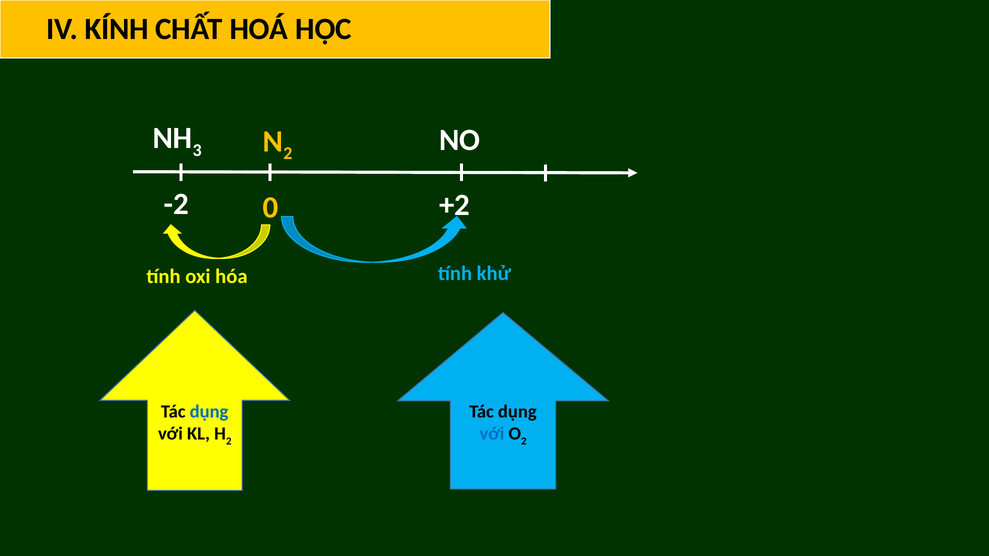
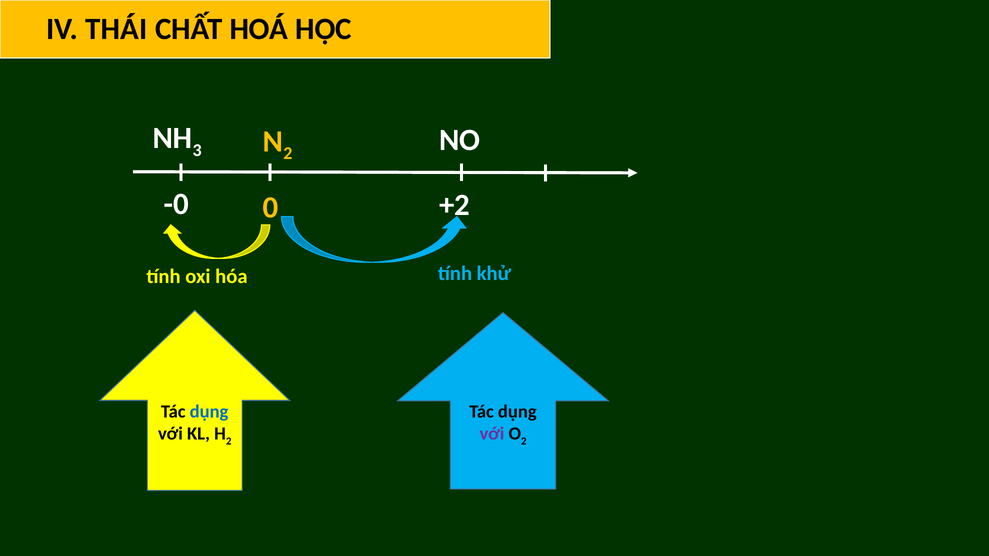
KÍNH: KÍNH -> THÁI
-2: -2 -> -0
với at (492, 434) colour: blue -> purple
